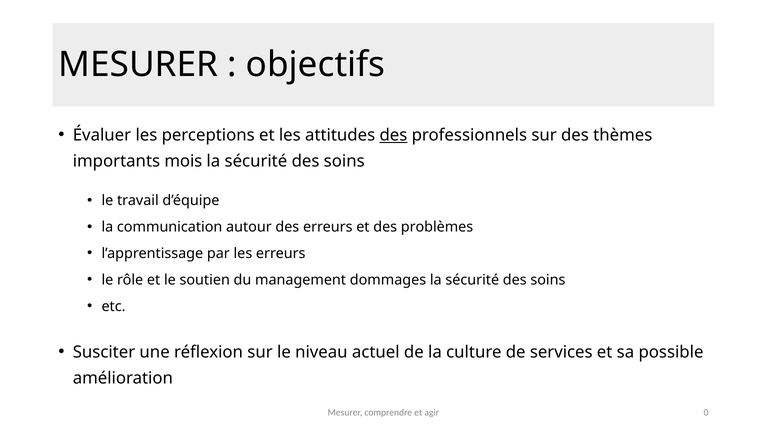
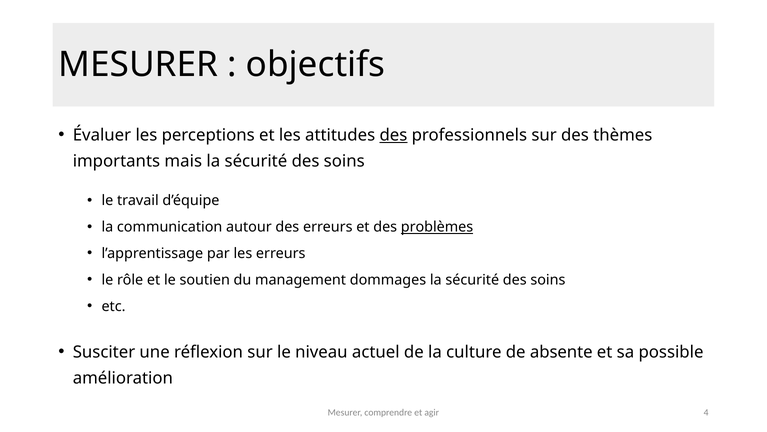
mois: mois -> mais
problèmes underline: none -> present
services: services -> absente
0: 0 -> 4
